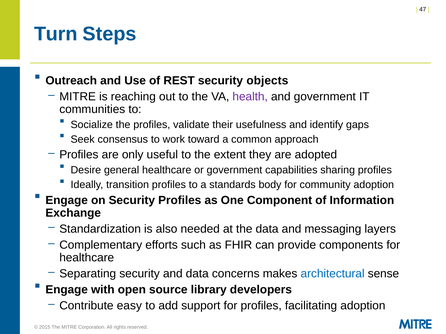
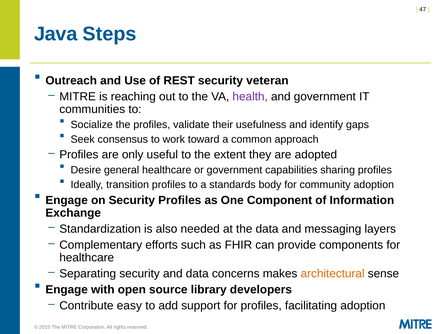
Turn: Turn -> Java
objects: objects -> veteran
architectural colour: blue -> orange
